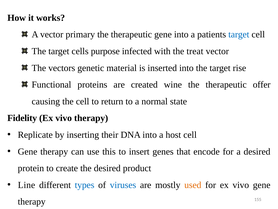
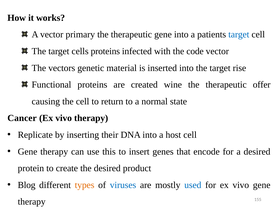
cells purpose: purpose -> proteins
treat: treat -> code
Fidelity: Fidelity -> Cancer
Line: Line -> Blog
types colour: blue -> orange
used colour: orange -> blue
